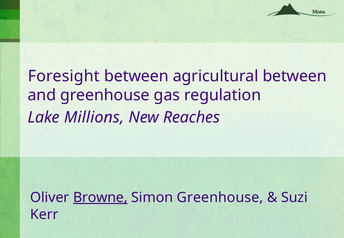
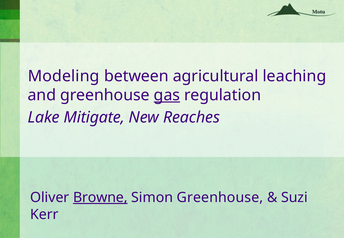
Foresight: Foresight -> Modeling
agricultural between: between -> leaching
gas underline: none -> present
Millions: Millions -> Mitigate
